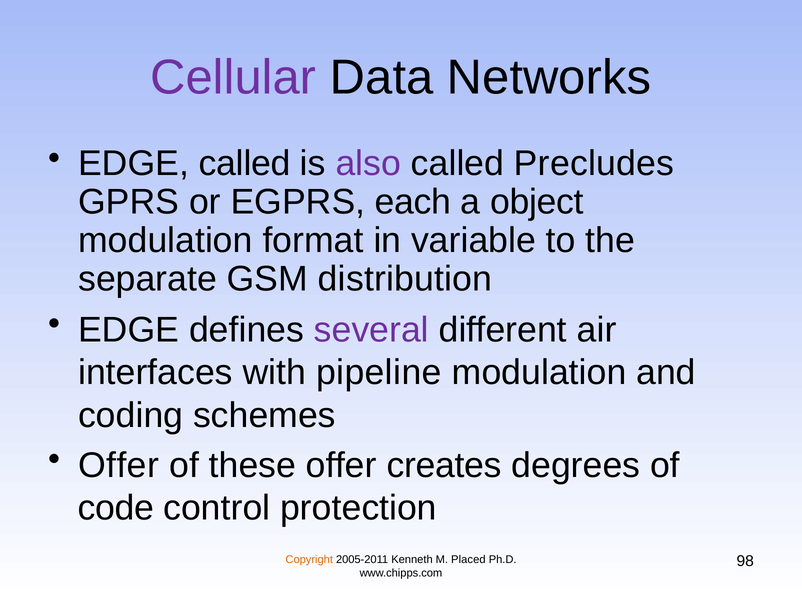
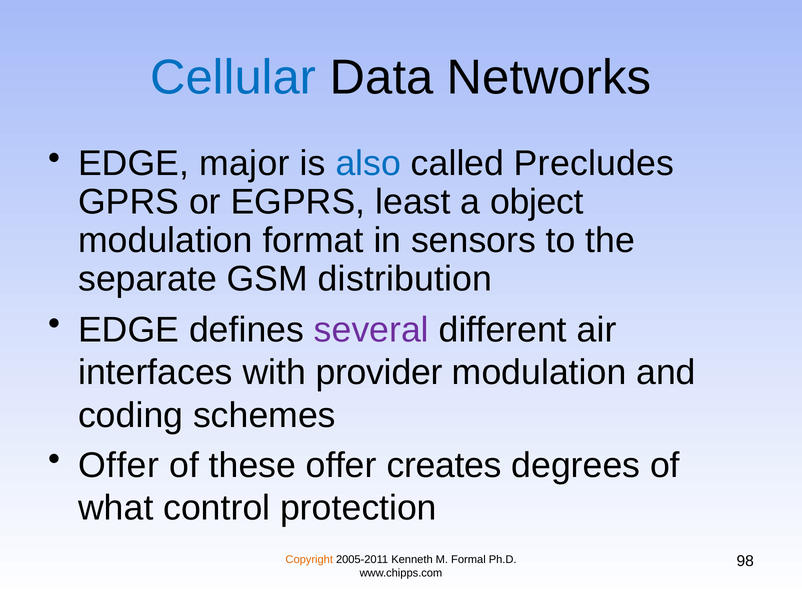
Cellular colour: purple -> blue
EDGE called: called -> major
also colour: purple -> blue
each: each -> least
variable: variable -> sensors
pipeline: pipeline -> provider
code: code -> what
Placed: Placed -> Formal
